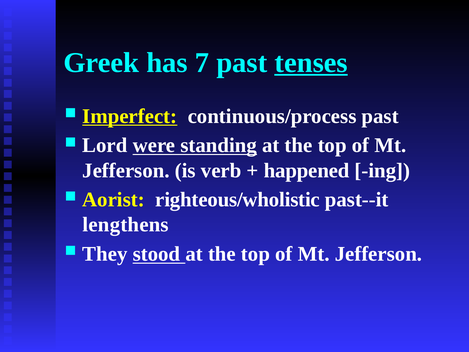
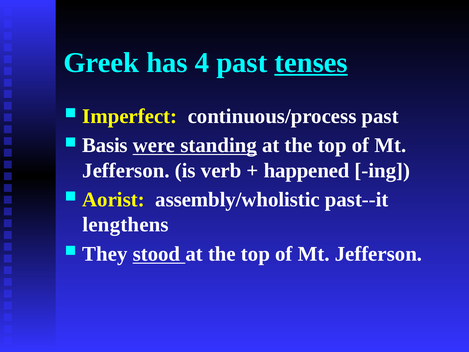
7: 7 -> 4
Imperfect underline: present -> none
Lord: Lord -> Basis
righteous/wholistic: righteous/wholistic -> assembly/wholistic
